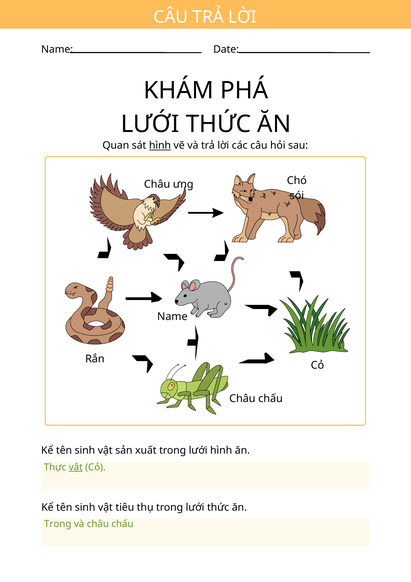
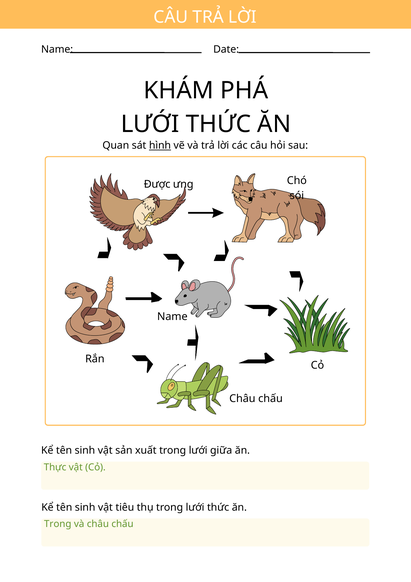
Châu at (157, 184): Châu -> Được
lưới hình: hình -> giữa
vật at (76, 467) underline: present -> none
